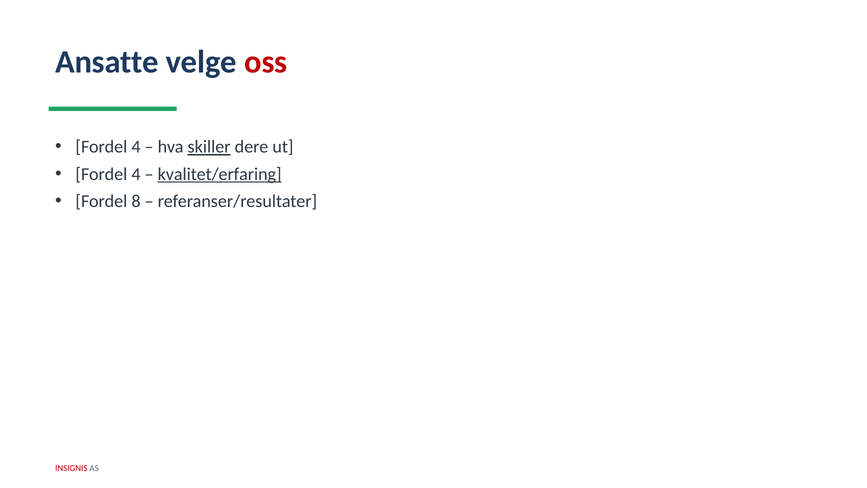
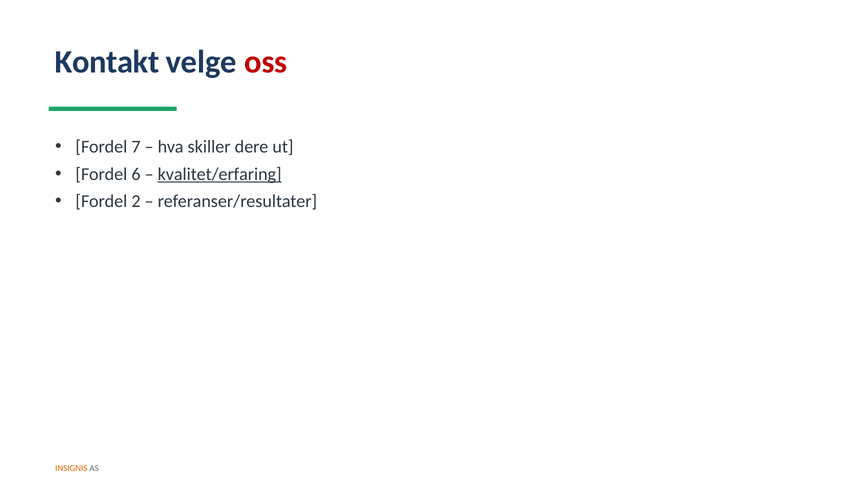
Ansatte: Ansatte -> Kontakt
4 at (136, 147): 4 -> 7
skiller underline: present -> none
4 at (136, 174): 4 -> 6
8: 8 -> 2
INSIGNIS colour: red -> orange
